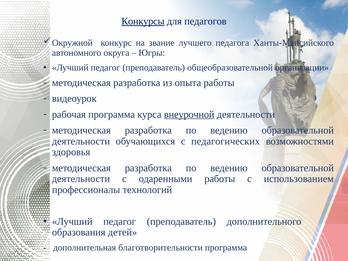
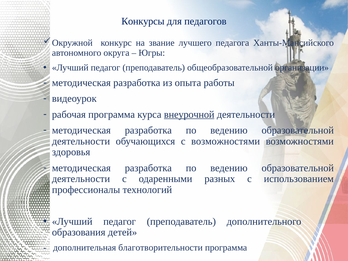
Конкурсы underline: present -> none
с педагогических: педагогических -> возможностями
одаренными работы: работы -> разных
